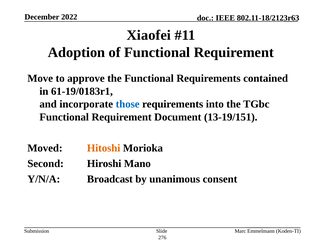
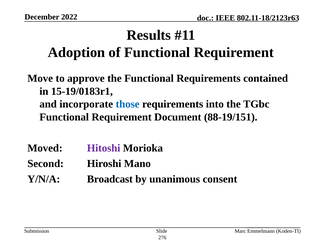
Xiaofei: Xiaofei -> Results
61-19/0183r1: 61-19/0183r1 -> 15-19/0183r1
13-19/151: 13-19/151 -> 88-19/151
Hitoshi colour: orange -> purple
